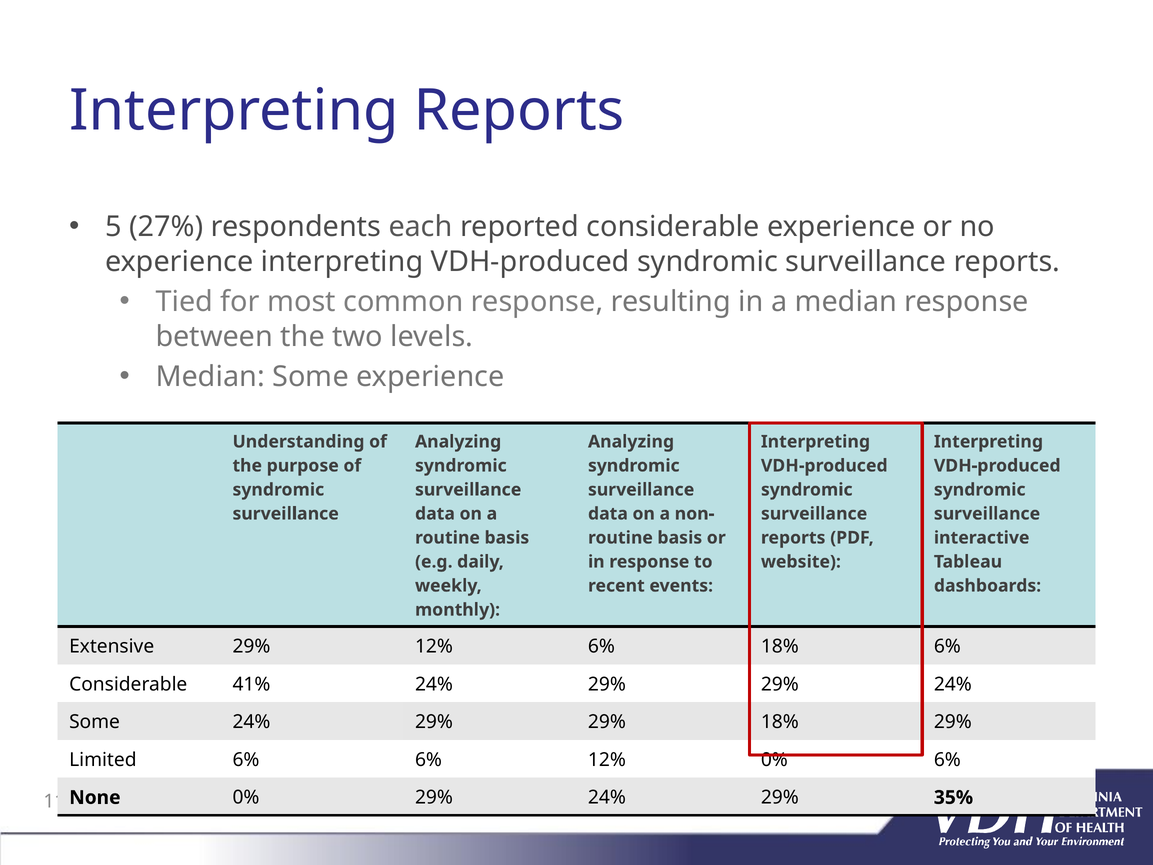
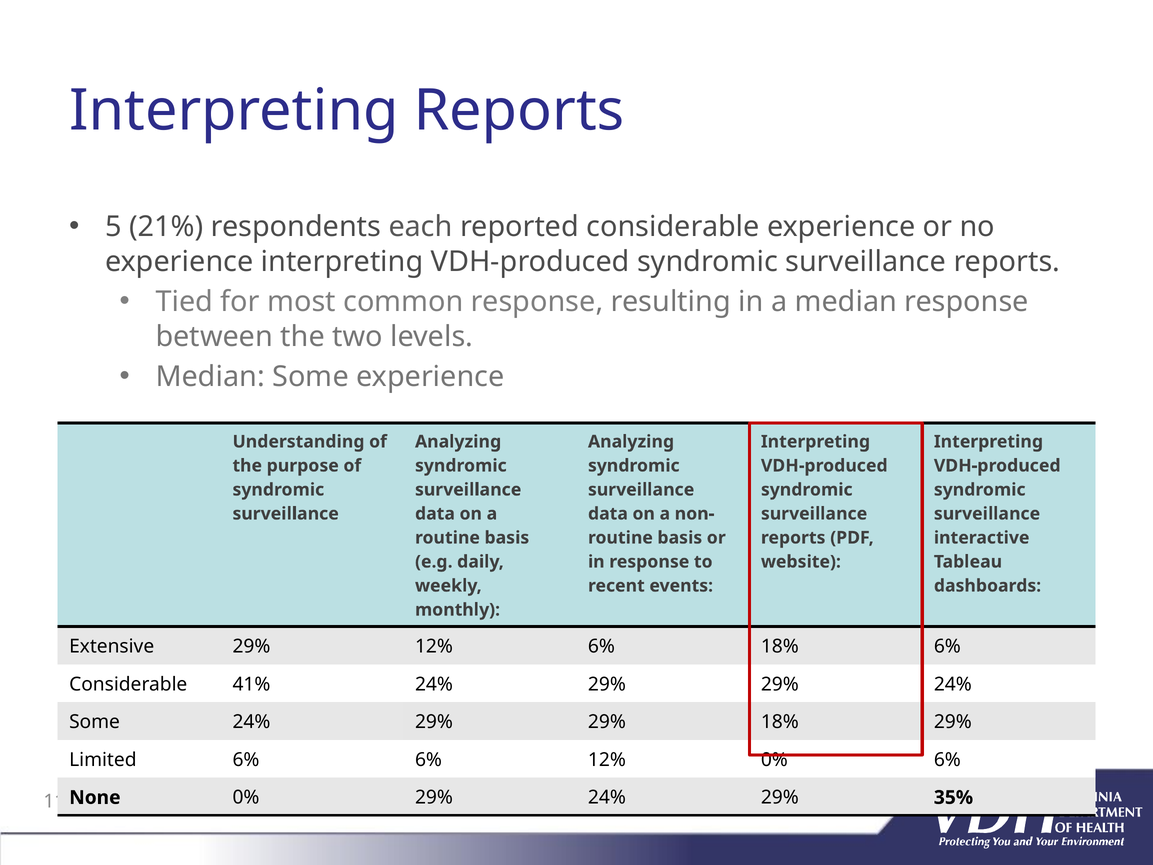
27%: 27% -> 21%
